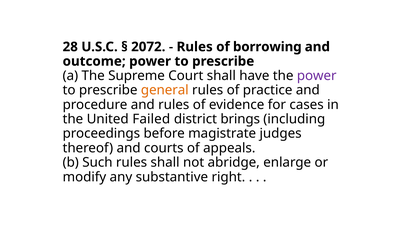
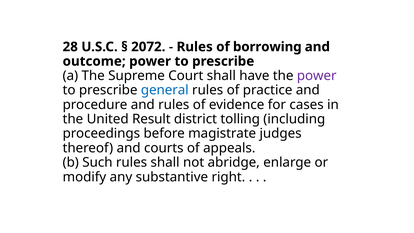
general colour: orange -> blue
Failed: Failed -> Result
brings: brings -> tolling
